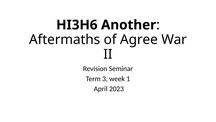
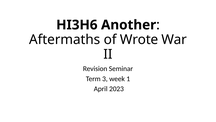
Agree: Agree -> Wrote
